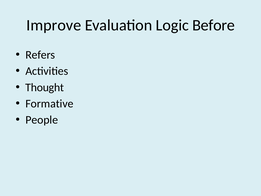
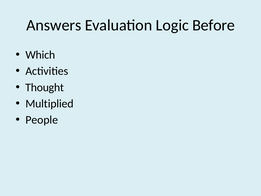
Improve: Improve -> Answers
Refers: Refers -> Which
Formative: Formative -> Multiplied
